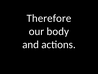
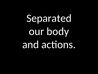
Therefore: Therefore -> Separated
